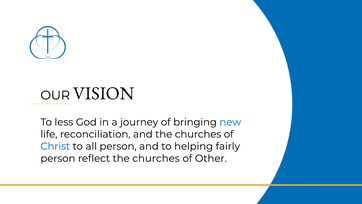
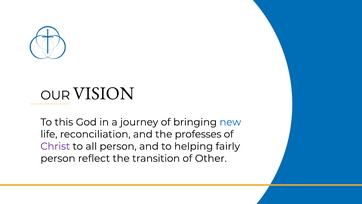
less: less -> this
and the churches: churches -> professes
Christ colour: blue -> purple
reflect the churches: churches -> transition
